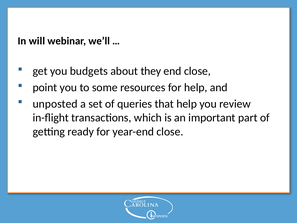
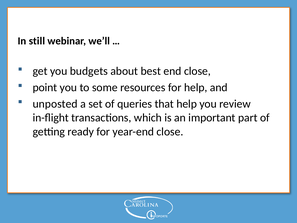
will: will -> still
they: they -> best
